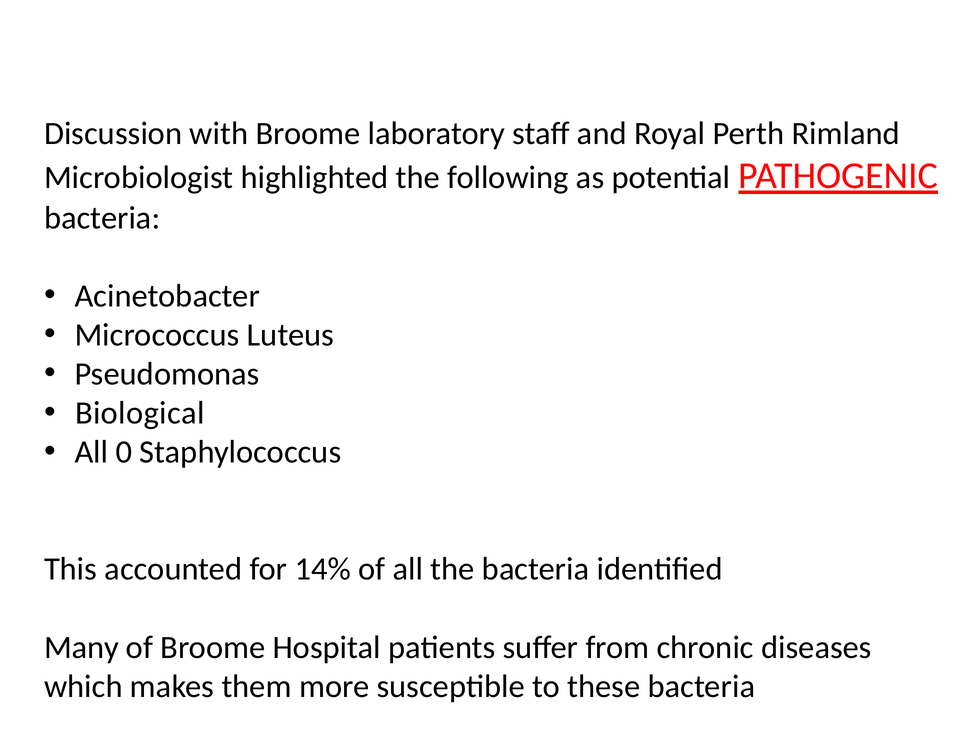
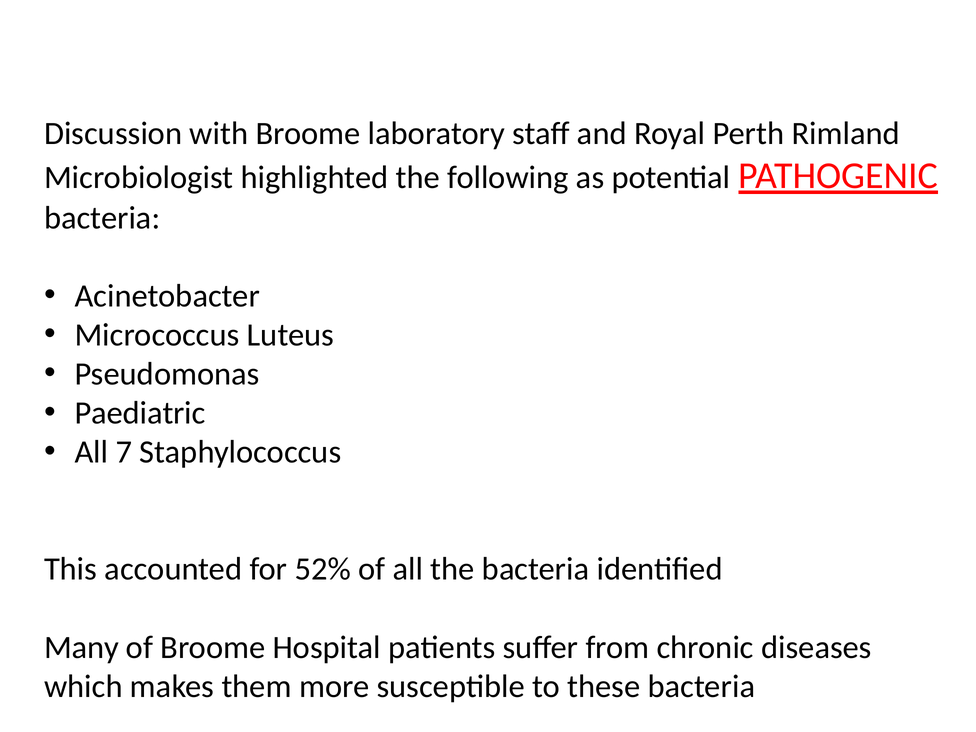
Biological: Biological -> Paediatric
0: 0 -> 7
14%: 14% -> 52%
